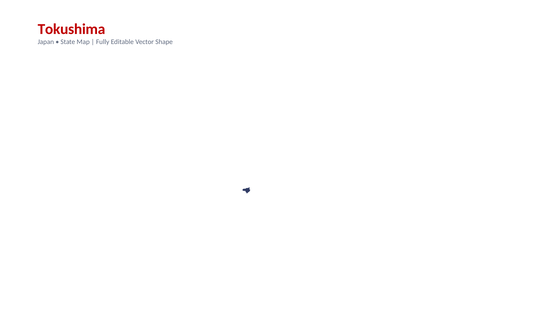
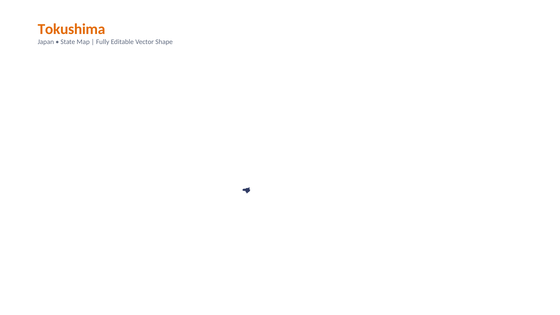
Tokushima colour: red -> orange
